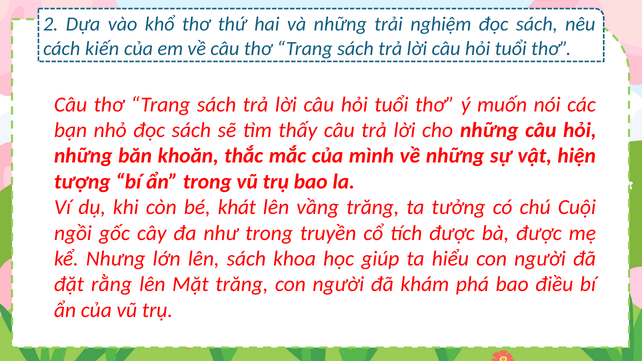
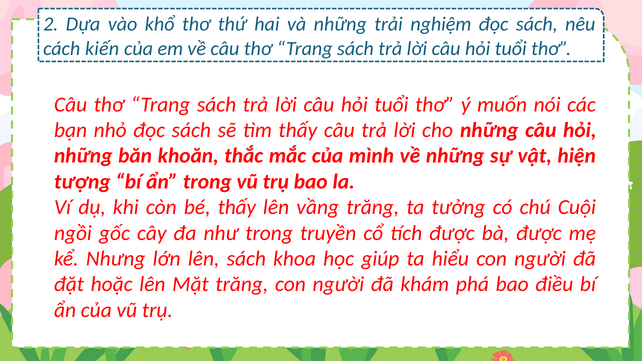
bé khát: khát -> thấy
rằng: rằng -> hoặc
